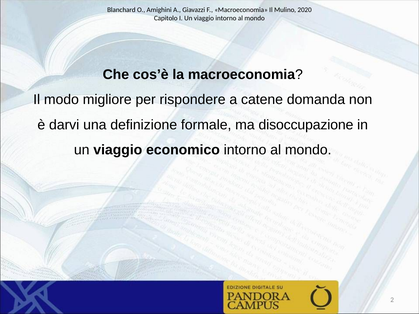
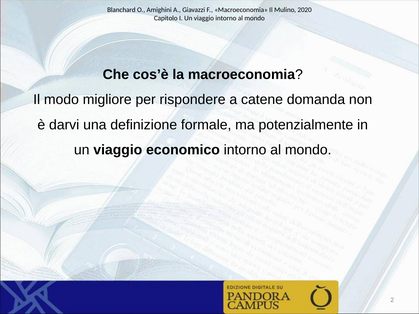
disoccupazione: disoccupazione -> potenzialmente
